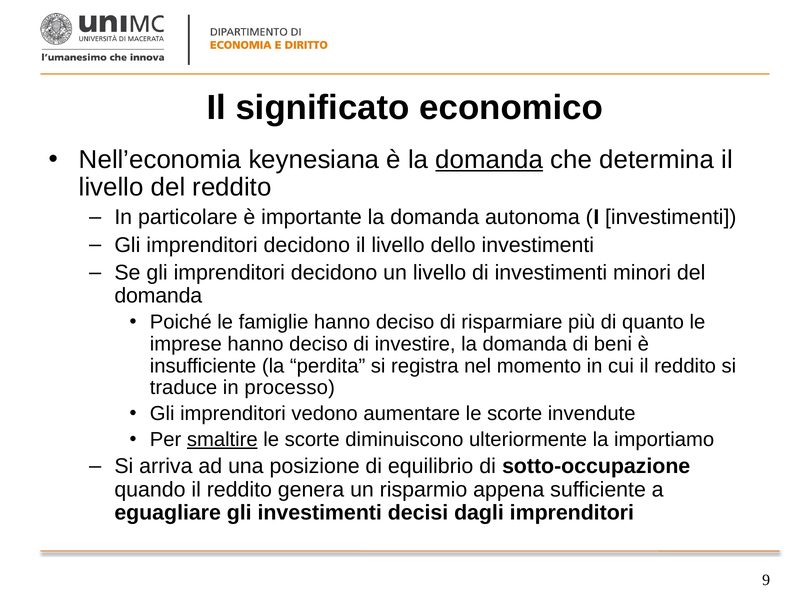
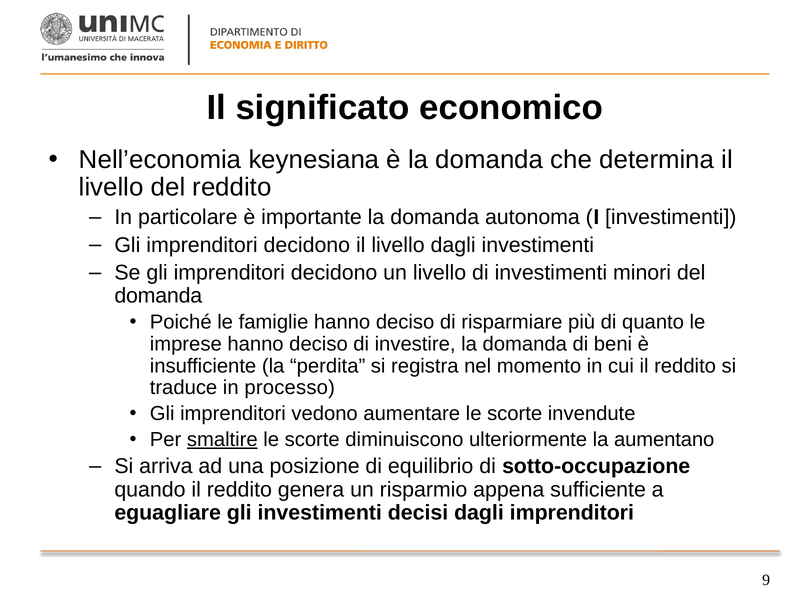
domanda at (489, 160) underline: present -> none
livello dello: dello -> dagli
importiamo: importiamo -> aumentano
